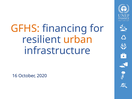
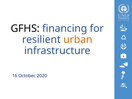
GFHS colour: orange -> black
